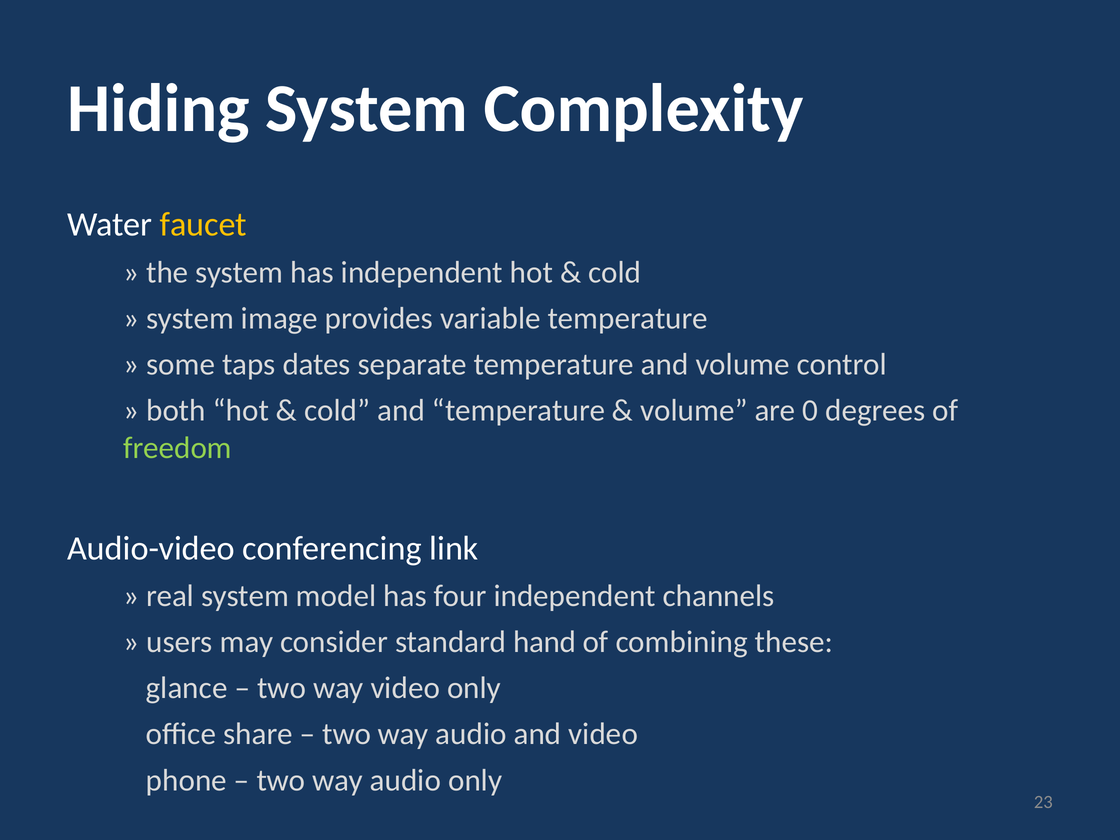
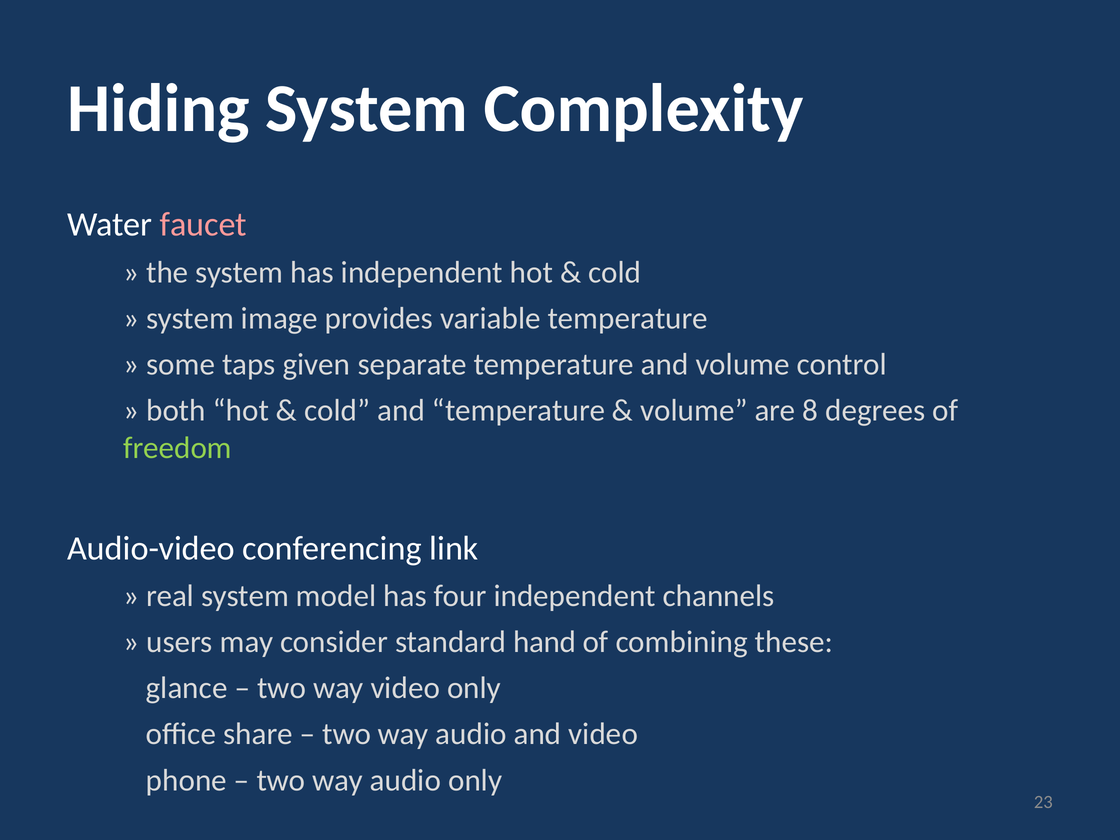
faucet colour: yellow -> pink
dates: dates -> given
0: 0 -> 8
